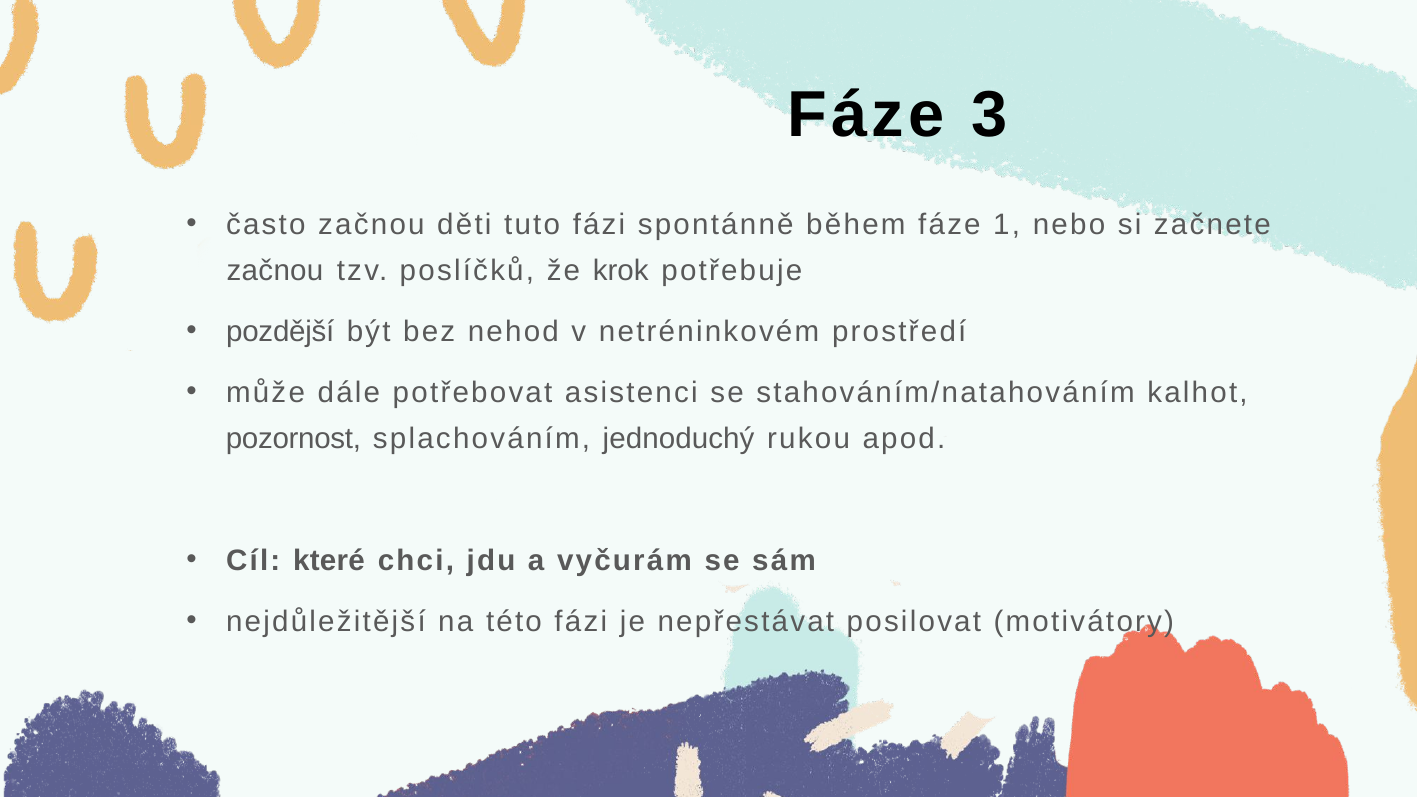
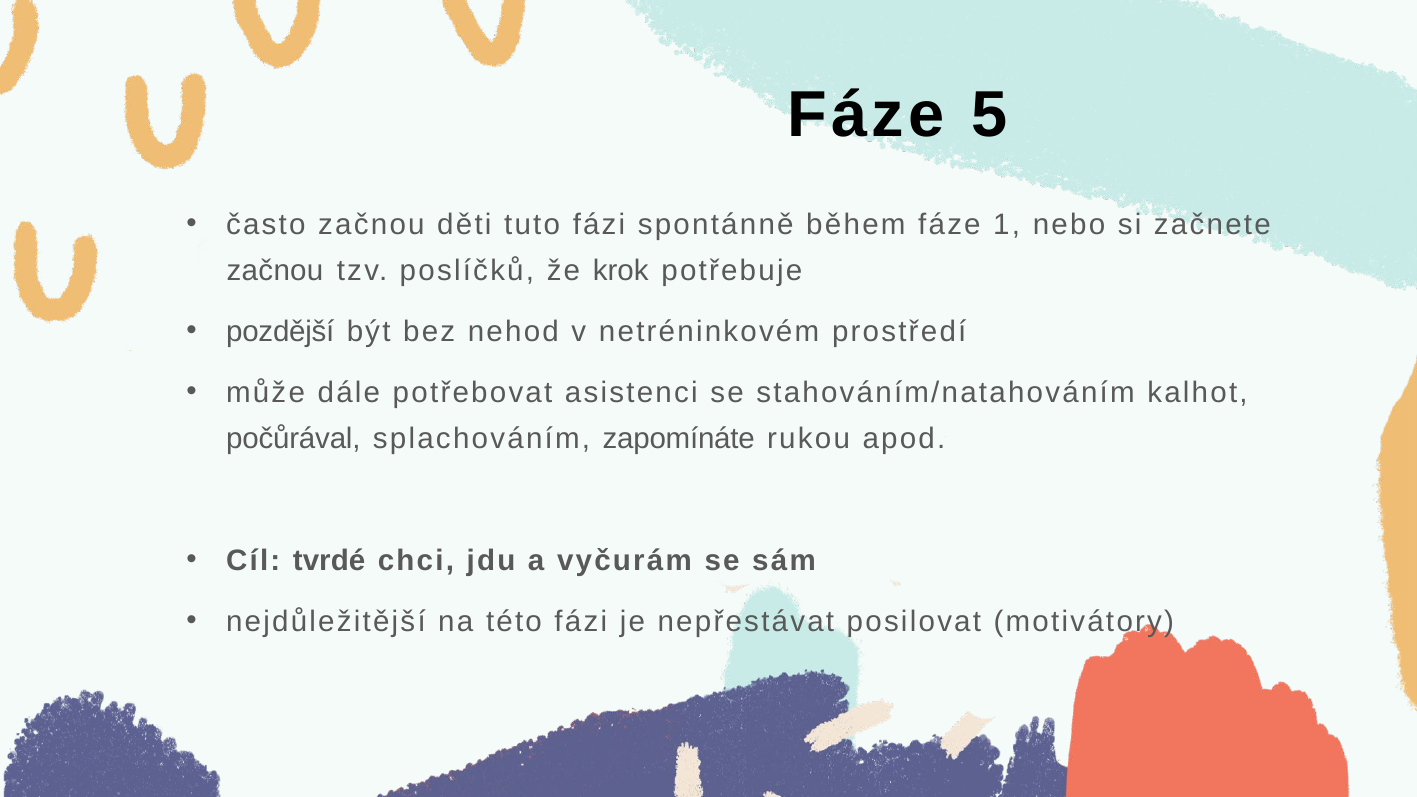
3: 3 -> 5
pozornost: pozornost -> počůrával
jednoduchý: jednoduchý -> zapomínáte
které: které -> tvrdé
